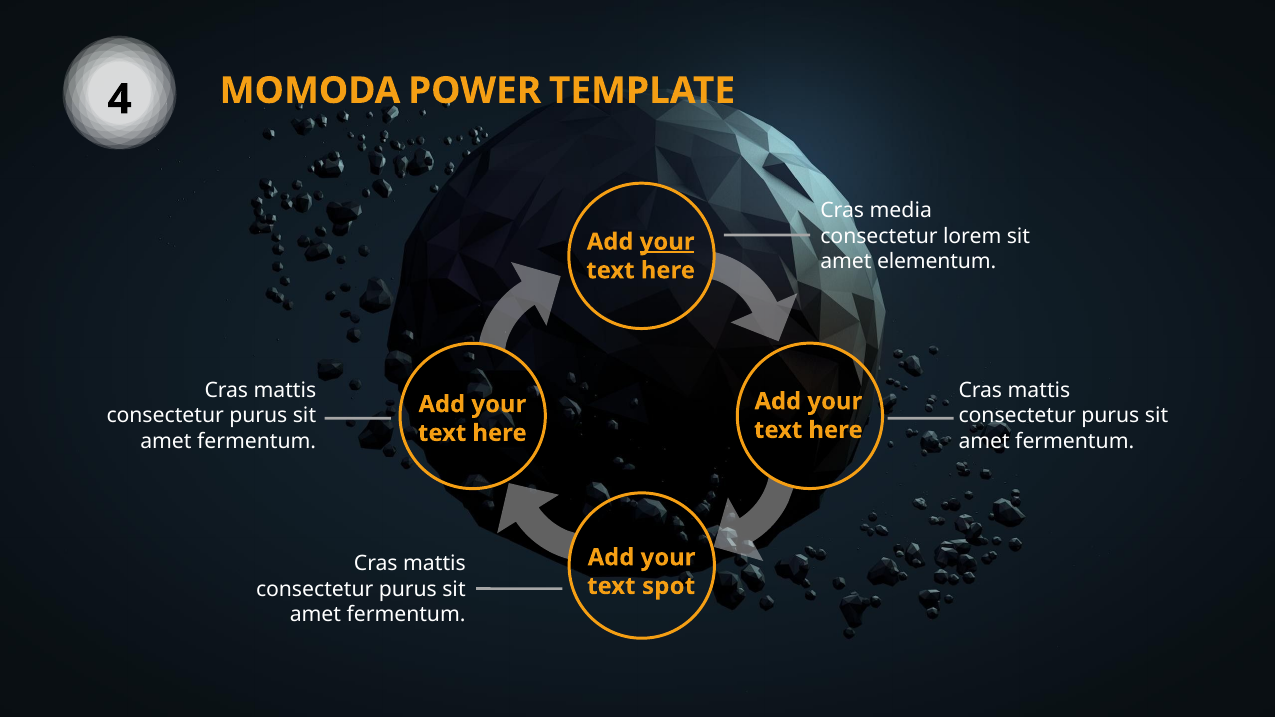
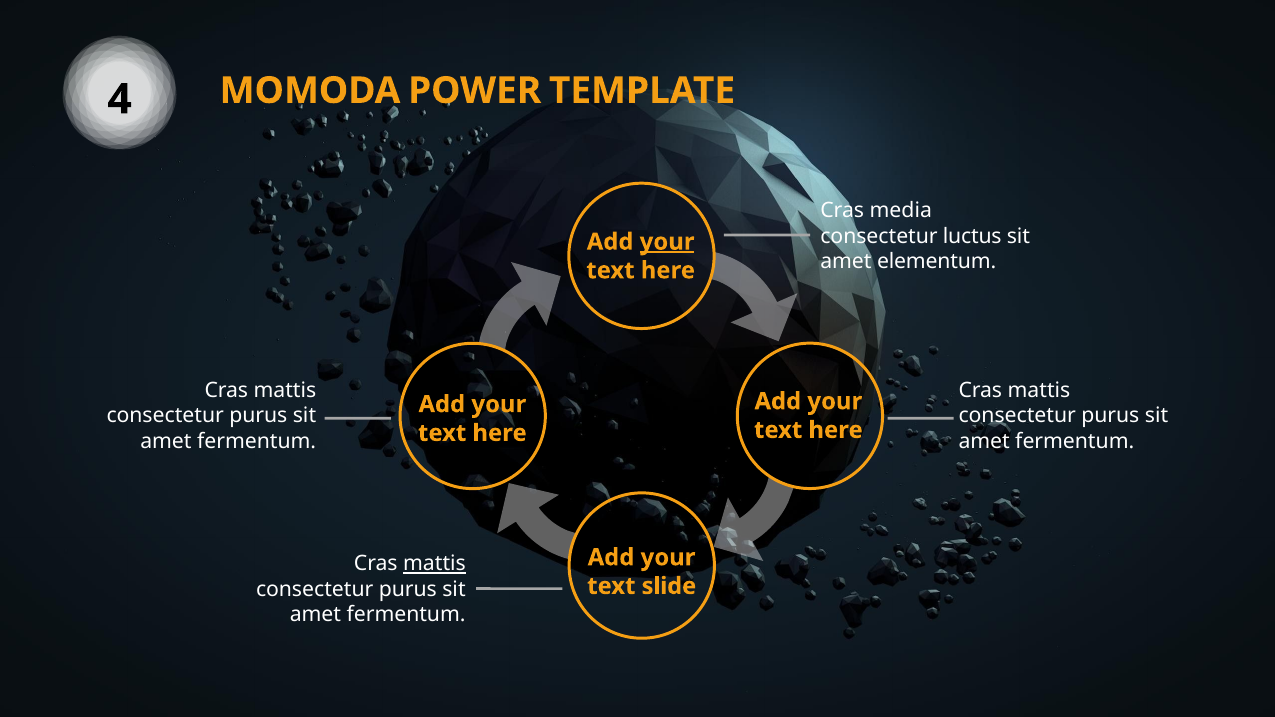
lorem: lorem -> luctus
mattis at (434, 564) underline: none -> present
spot: spot -> slide
